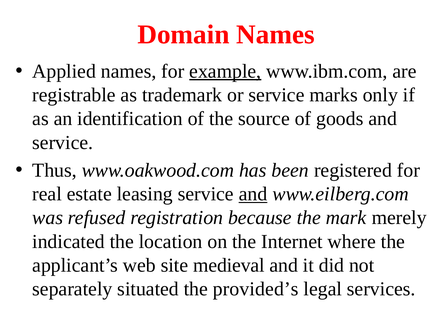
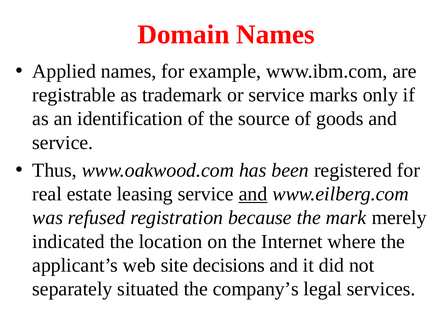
example underline: present -> none
medieval: medieval -> decisions
provided’s: provided’s -> company’s
